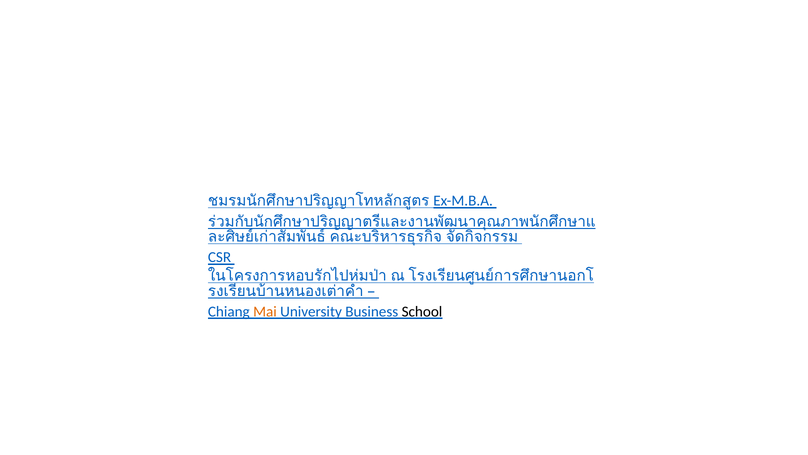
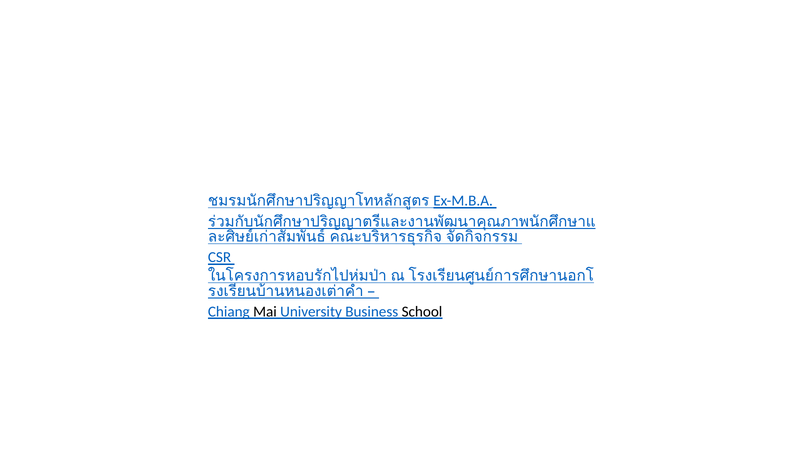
Mai colour: orange -> black
